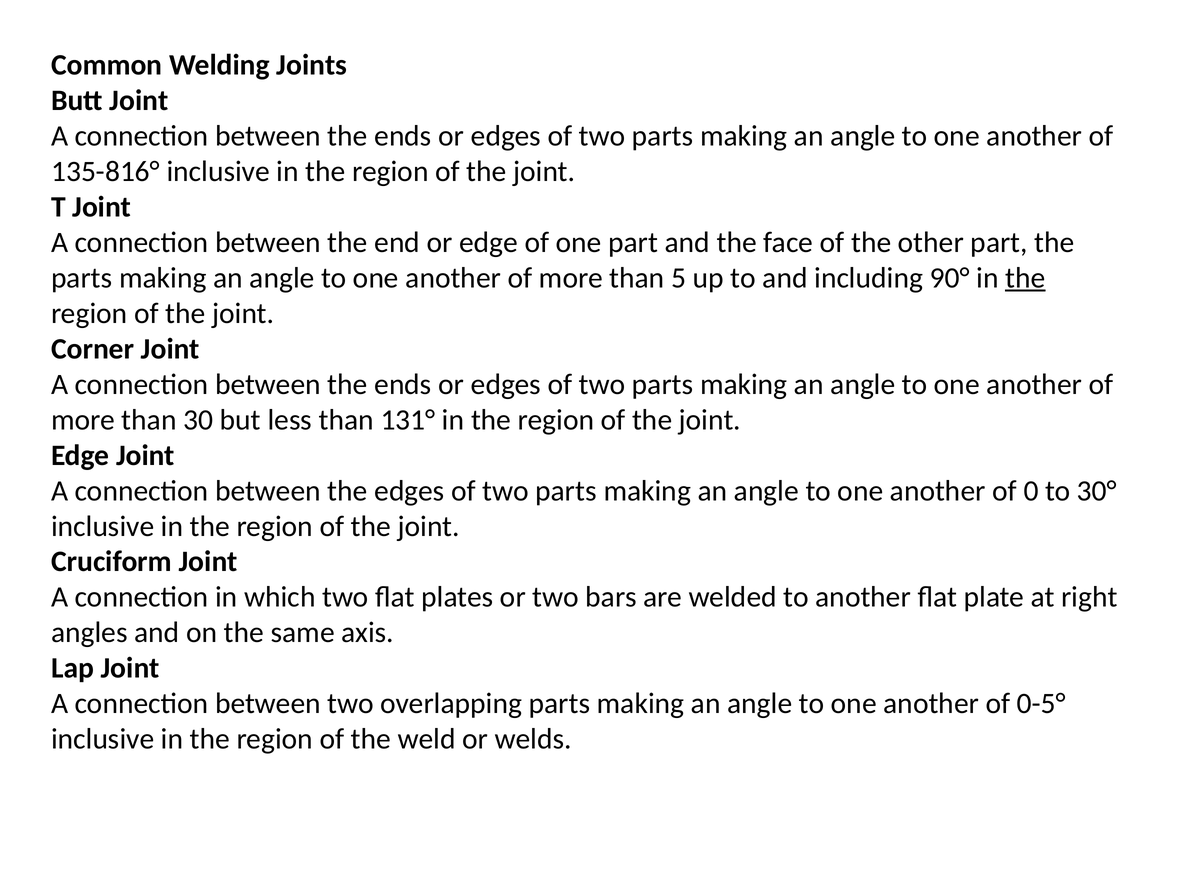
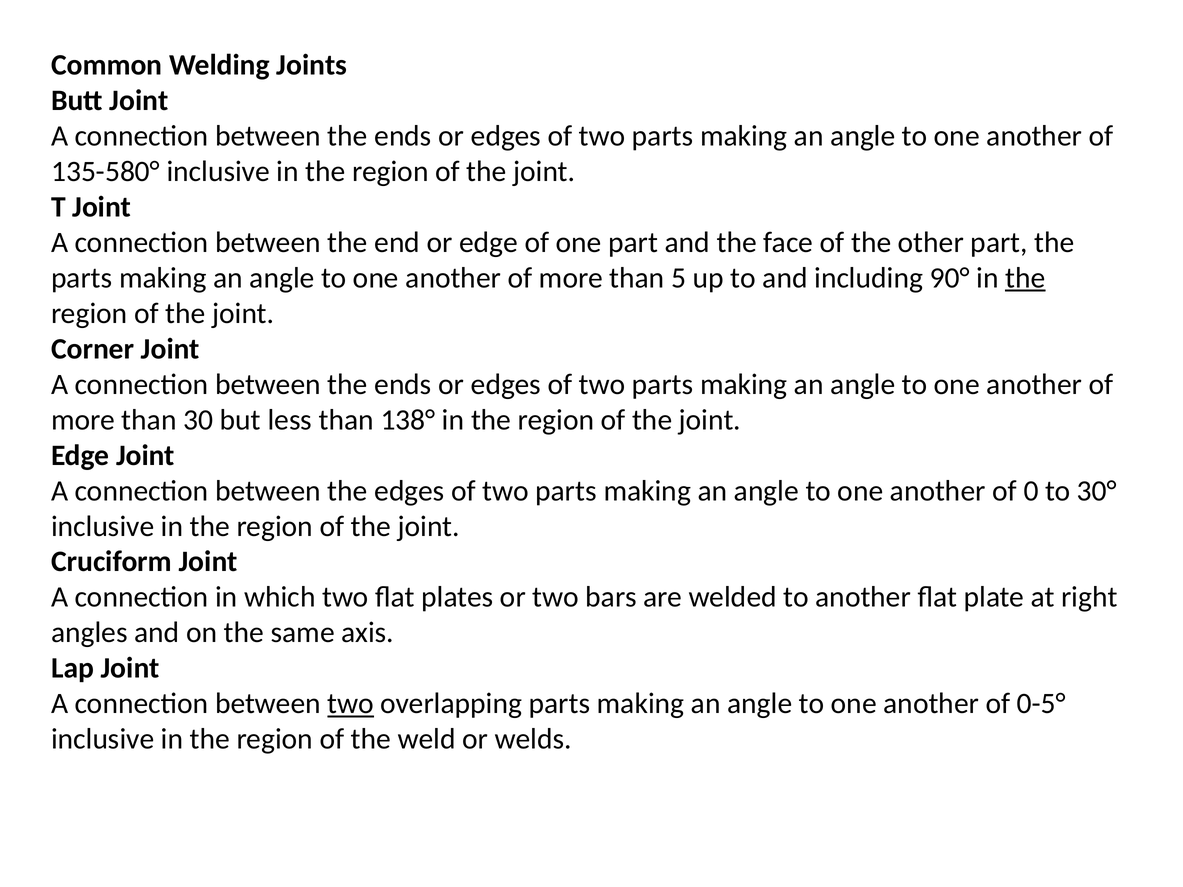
135-816°: 135-816° -> 135-580°
131°: 131° -> 138°
two at (351, 704) underline: none -> present
